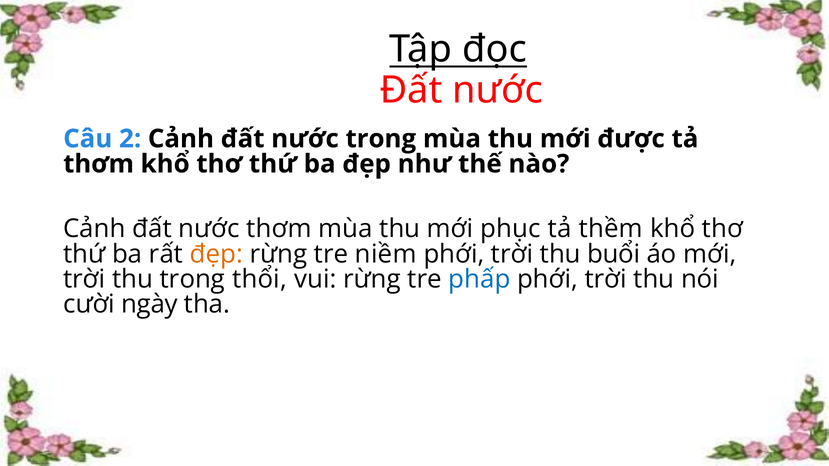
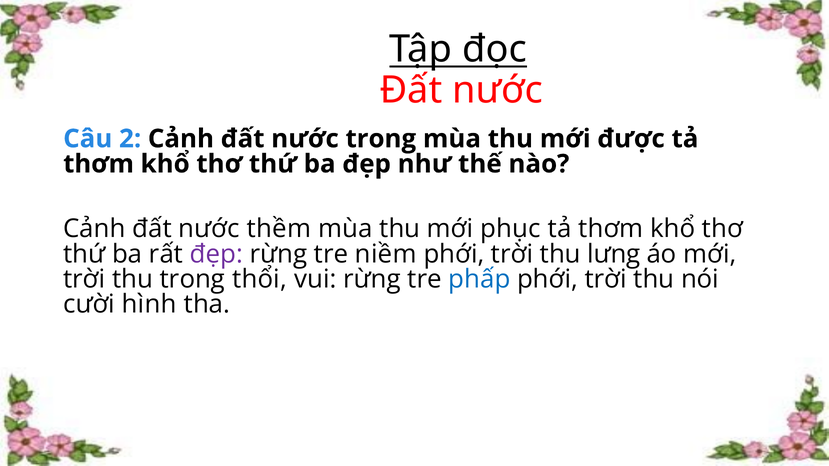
nước thơm: thơm -> thềm
thềm at (611, 229): thềm -> thơm
đẹp at (216, 254) colour: orange -> purple
buổi: buổi -> lưng
ngày: ngày -> hình
